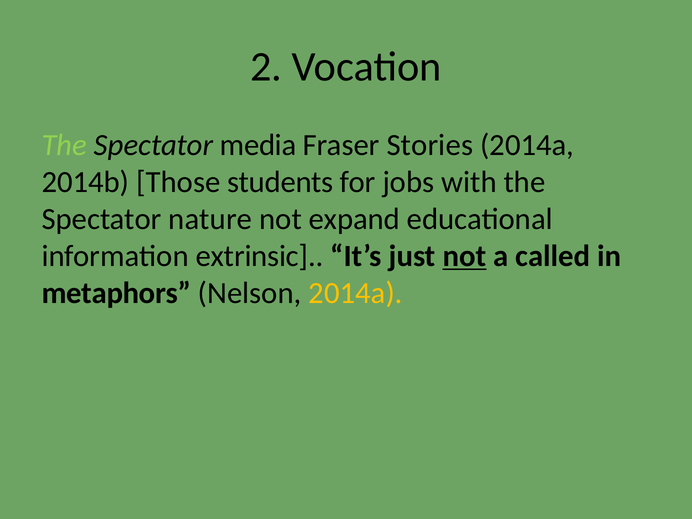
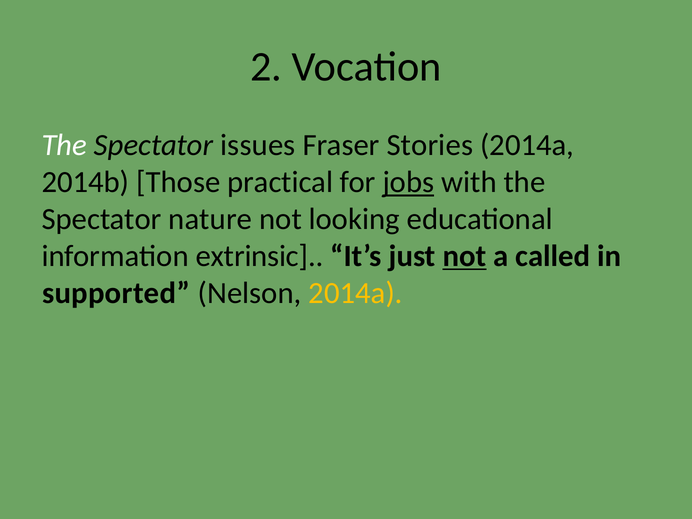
The at (64, 145) colour: light green -> white
media: media -> issues
students: students -> practical
jobs underline: none -> present
expand: expand -> looking
metaphors: metaphors -> supported
